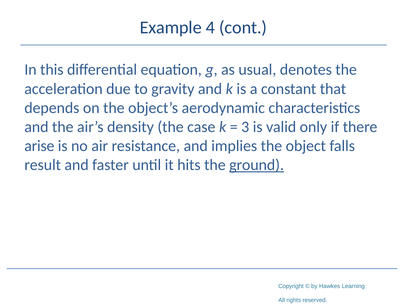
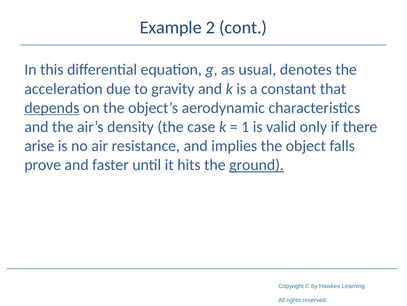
4: 4 -> 2
depends underline: none -> present
3: 3 -> 1
result: result -> prove
